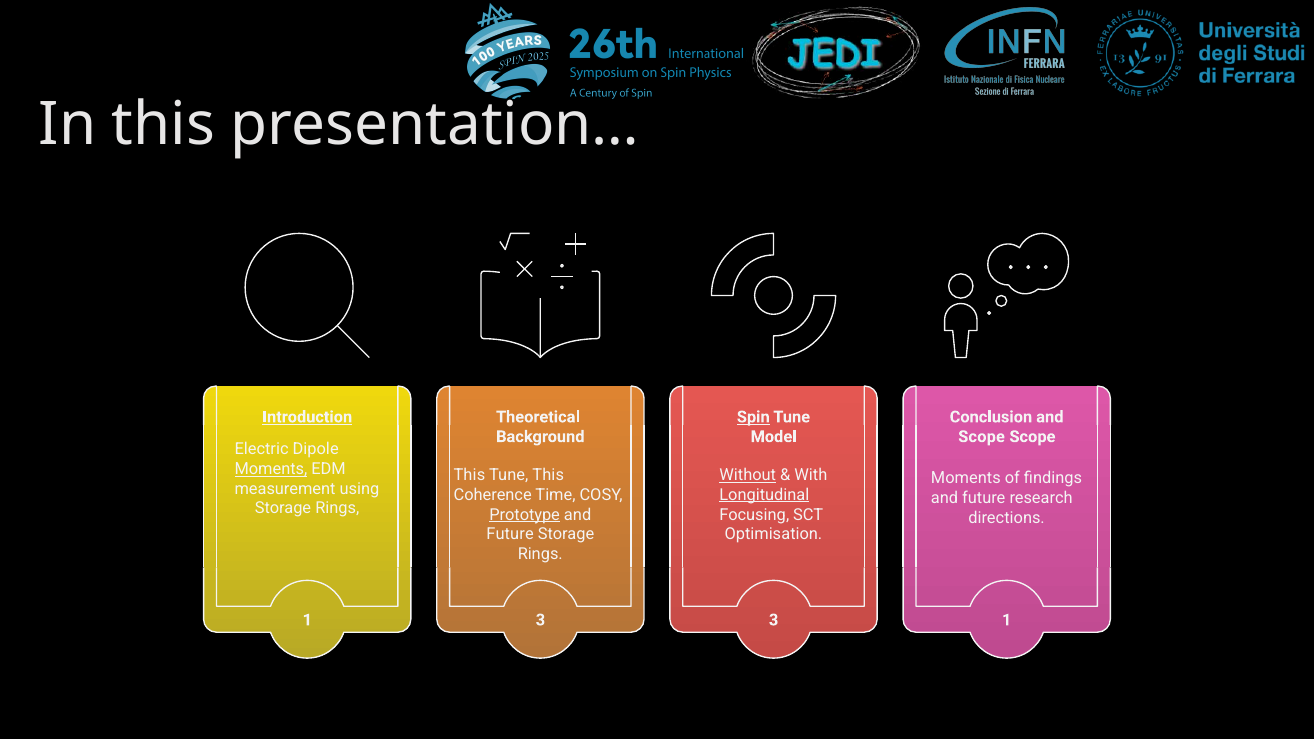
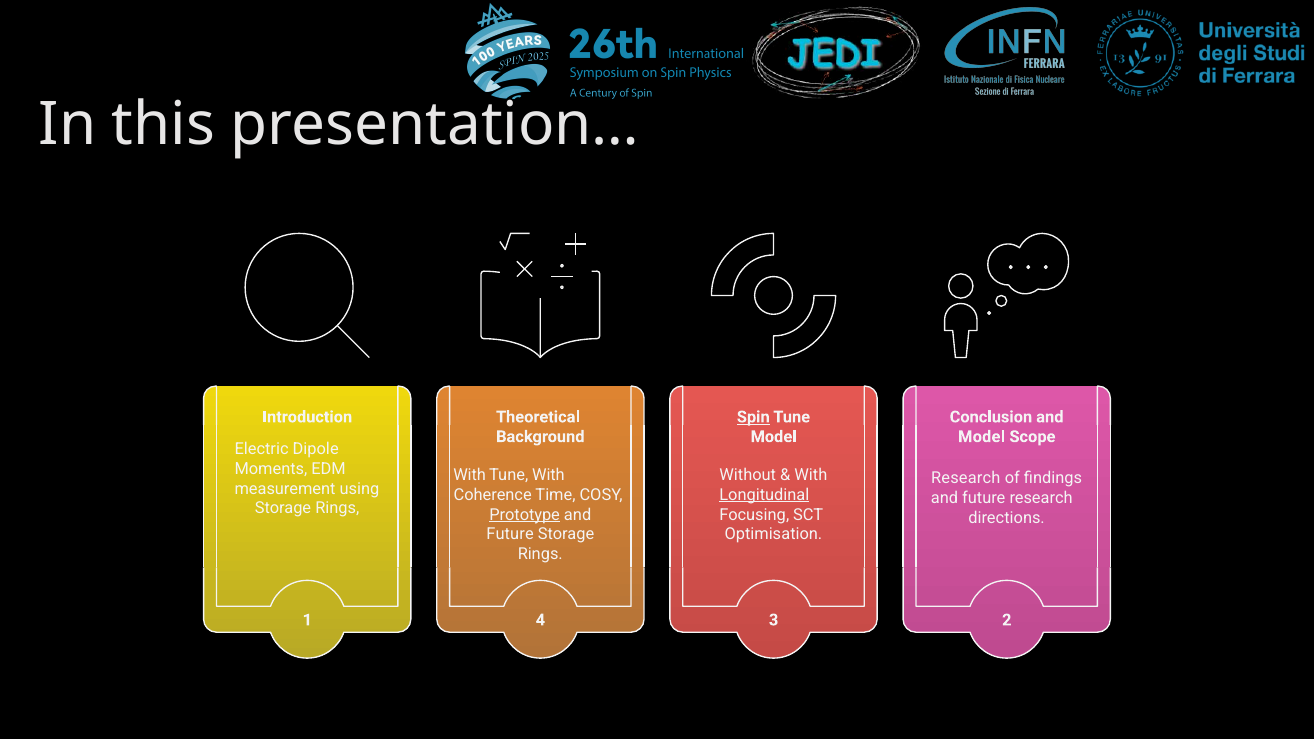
Introduction underline: present -> none
Scope at (982, 437): Scope -> Model
Moments at (271, 469) underline: present -> none
This at (469, 475): This -> With
Tune This: This -> With
Without underline: present -> none
Moments at (966, 479): Moments -> Research
1 3: 3 -> 4
3 1: 1 -> 2
